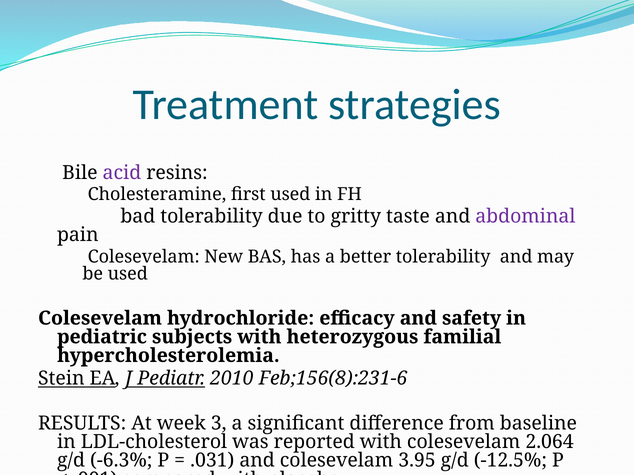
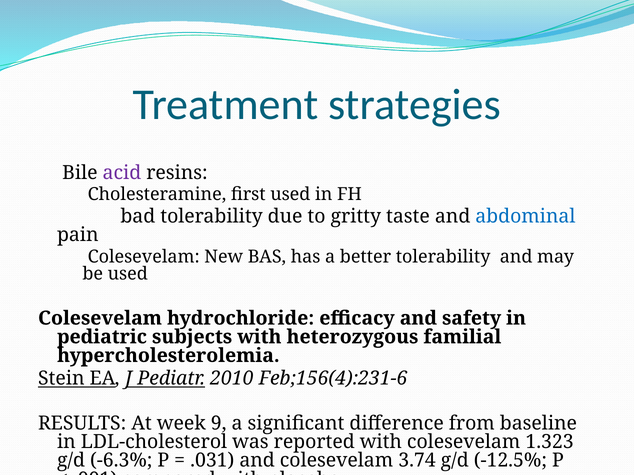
abdominal colour: purple -> blue
Feb;156(8):231-6: Feb;156(8):231-6 -> Feb;156(4):231-6
3: 3 -> 9
2.064: 2.064 -> 1.323
3.95: 3.95 -> 3.74
